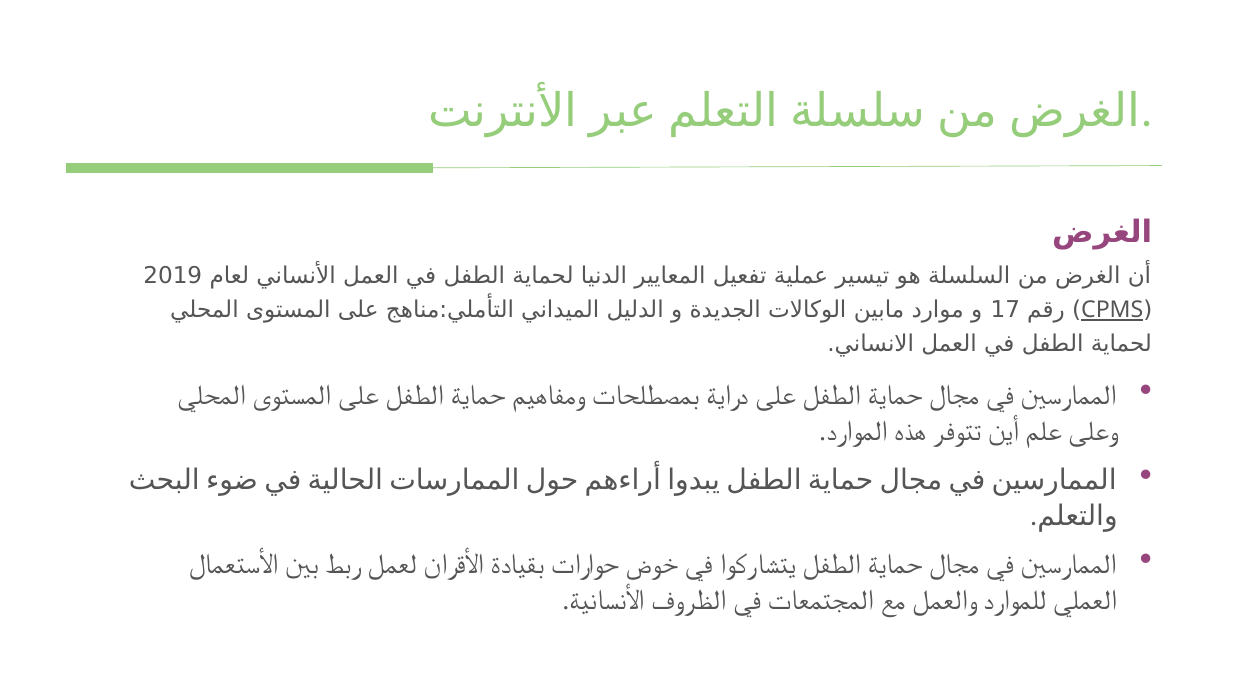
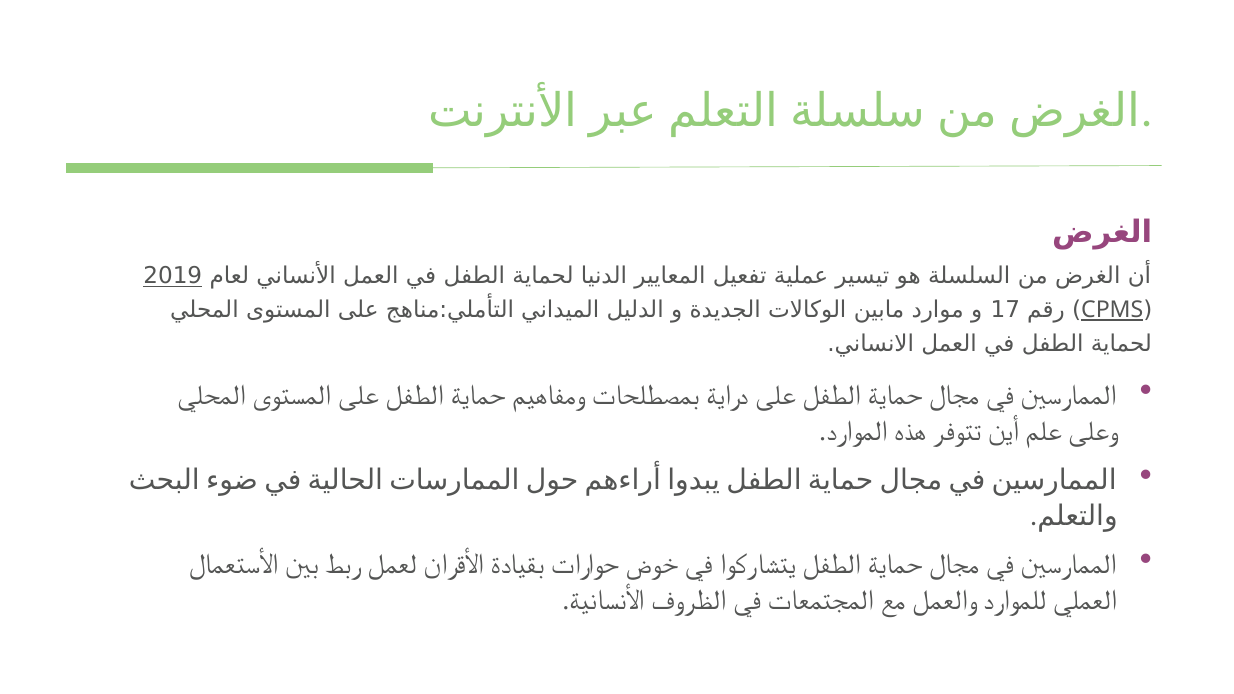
2019 underline: none -> present
